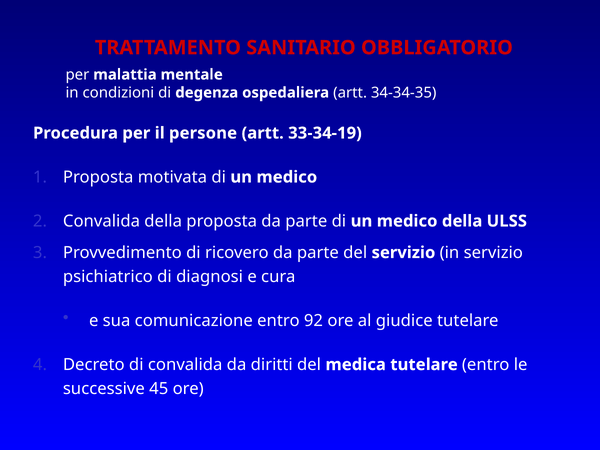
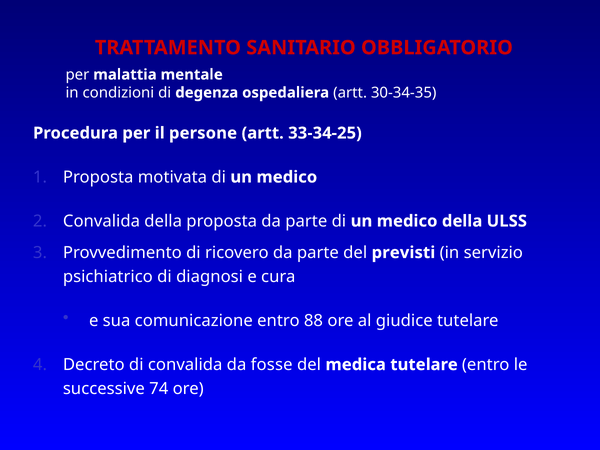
34-34-35: 34-34-35 -> 30-34-35
33-34-19: 33-34-19 -> 33-34-25
del servizio: servizio -> previsti
92: 92 -> 88
diritti: diritti -> fosse
45: 45 -> 74
